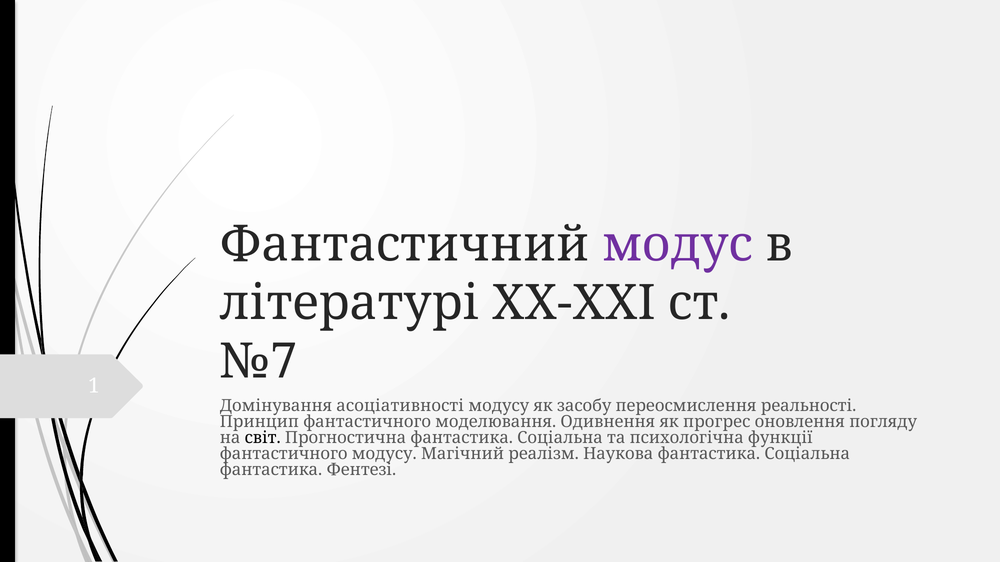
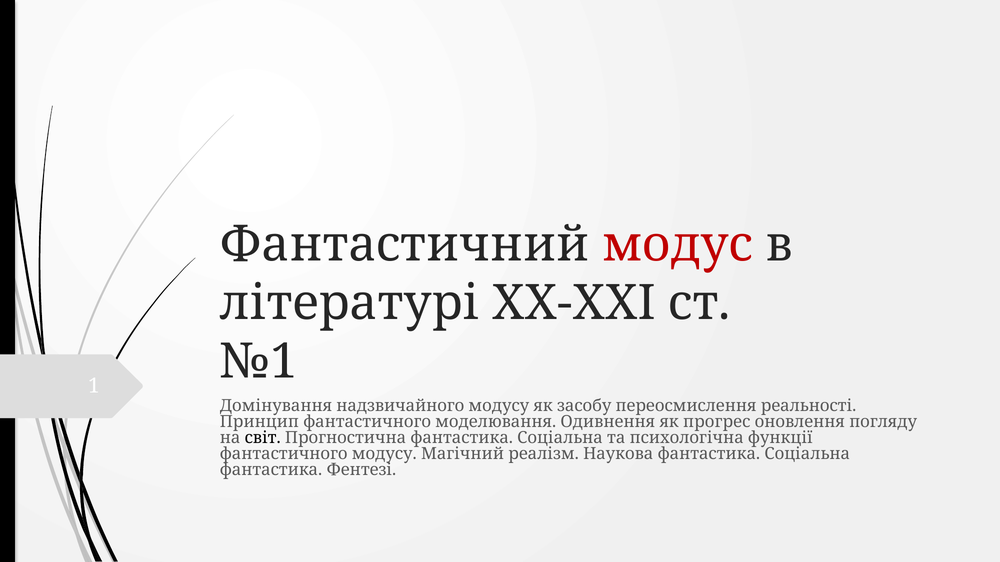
модус colour: purple -> red
№7: №7 -> №1
асоціативності: асоціативності -> надзвичайного
